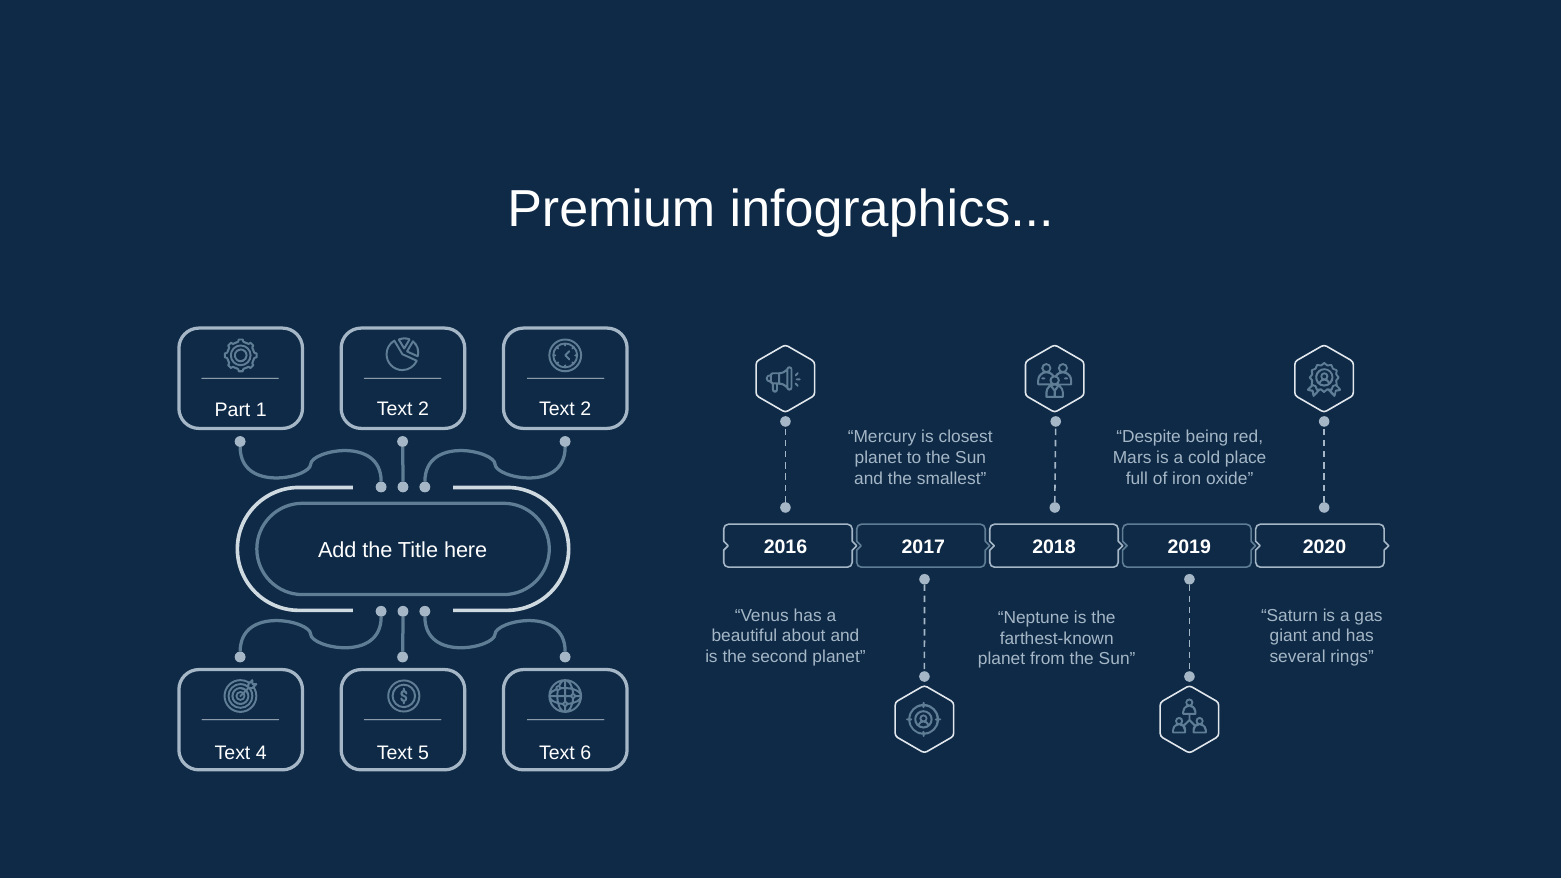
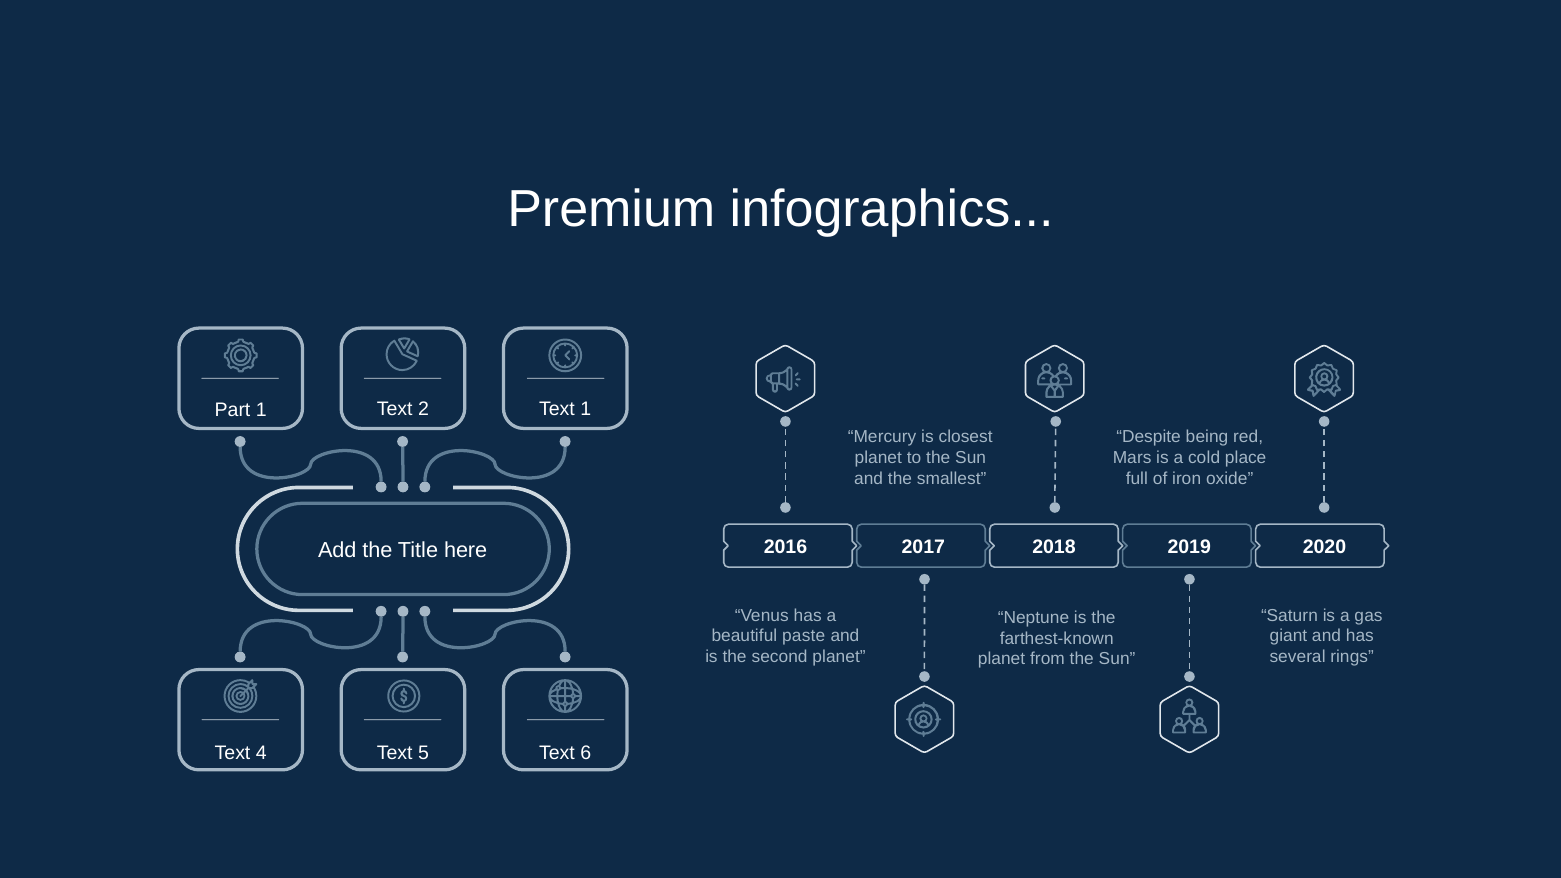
2 Text 2: 2 -> 1
about: about -> paste
